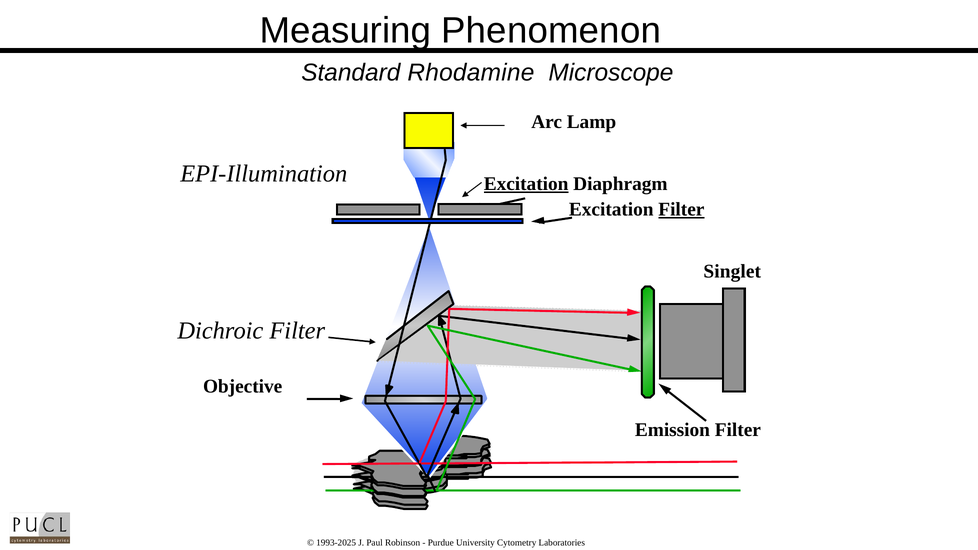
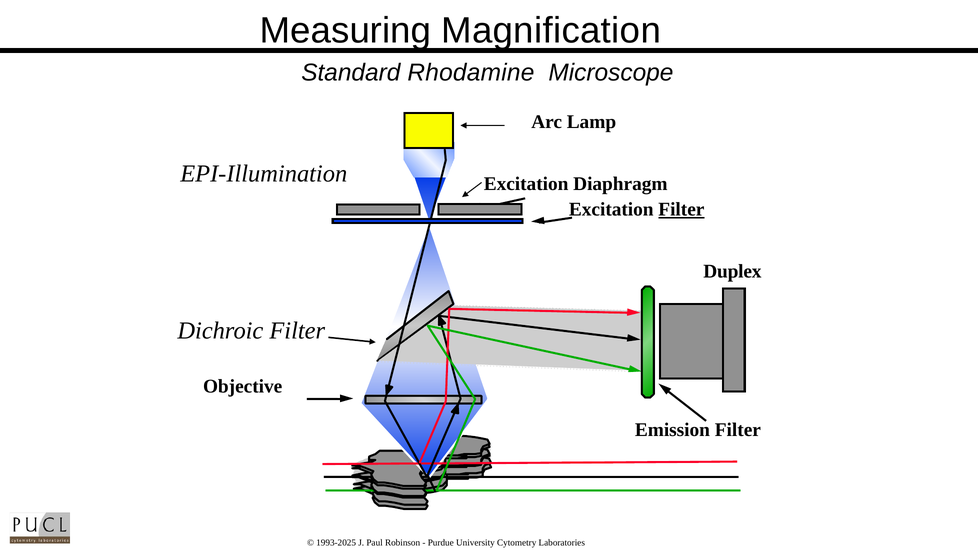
Phenomenon: Phenomenon -> Magnification
Excitation at (526, 184) underline: present -> none
Singlet: Singlet -> Duplex
